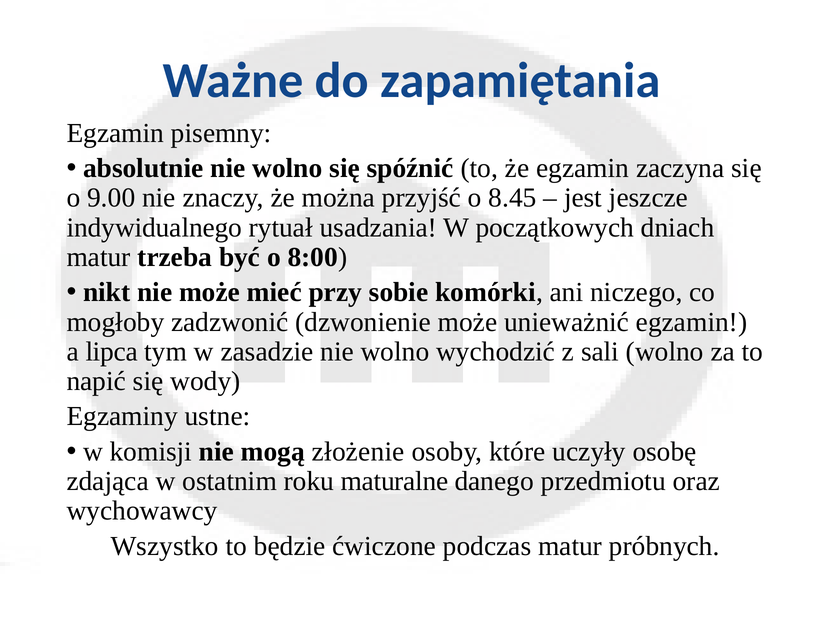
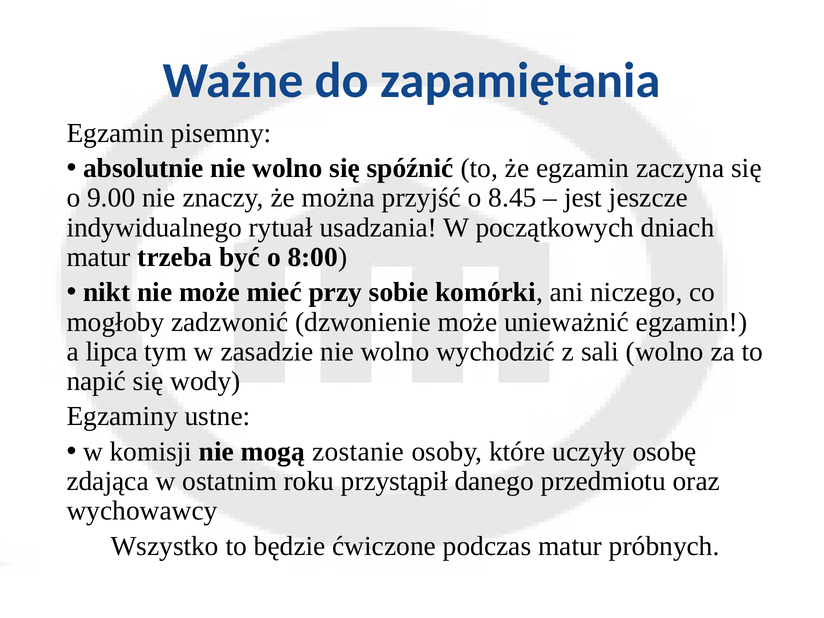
złożenie: złożenie -> zostanie
maturalne: maturalne -> przystąpił
